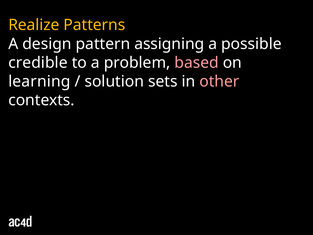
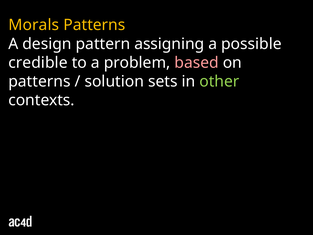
Realize: Realize -> Morals
learning at (39, 81): learning -> patterns
other colour: pink -> light green
